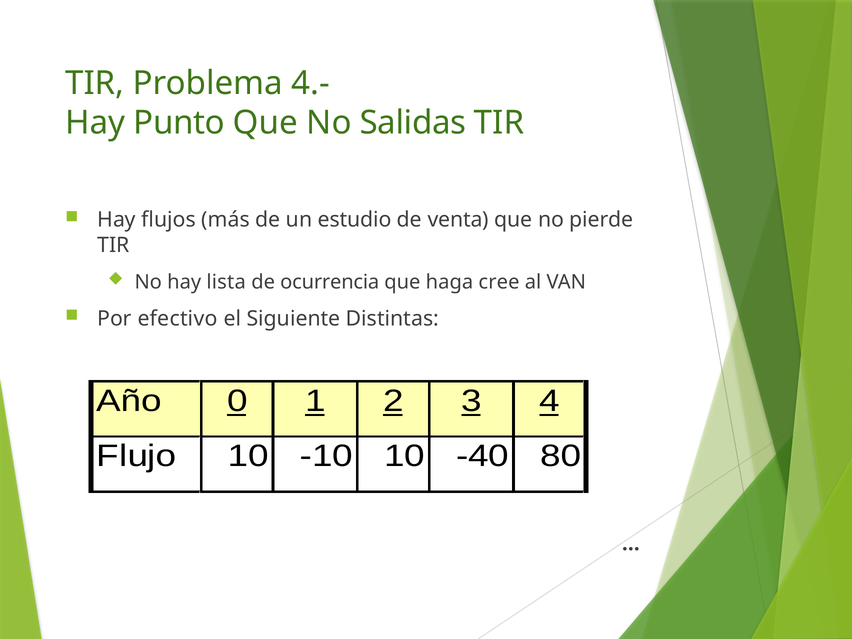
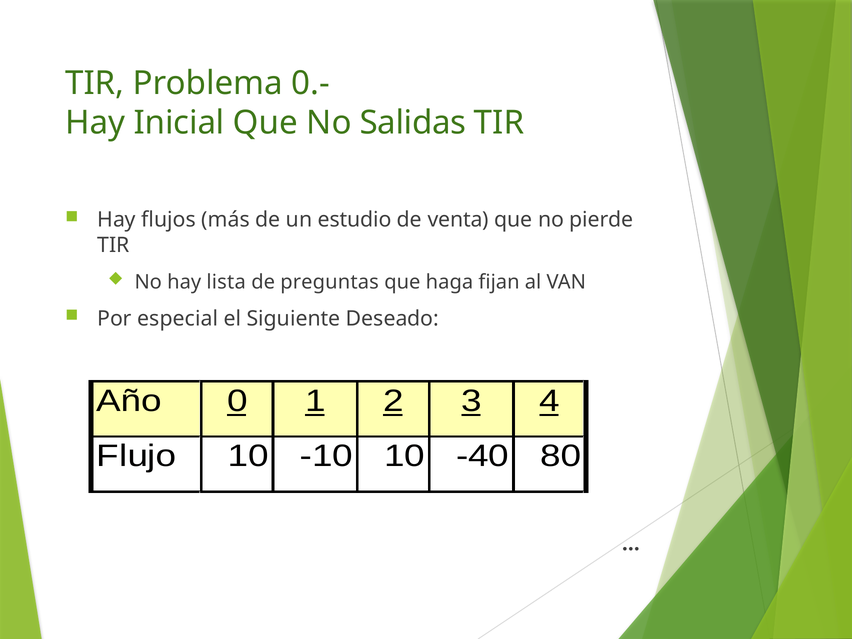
4.-: 4.- -> 0.-
Punto: Punto -> Inicial
ocurrencia: ocurrencia -> preguntas
cree: cree -> fijan
efectivo: efectivo -> especial
Distintas: Distintas -> Deseado
